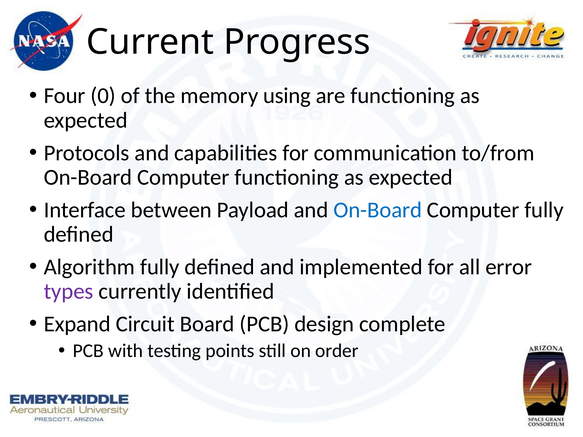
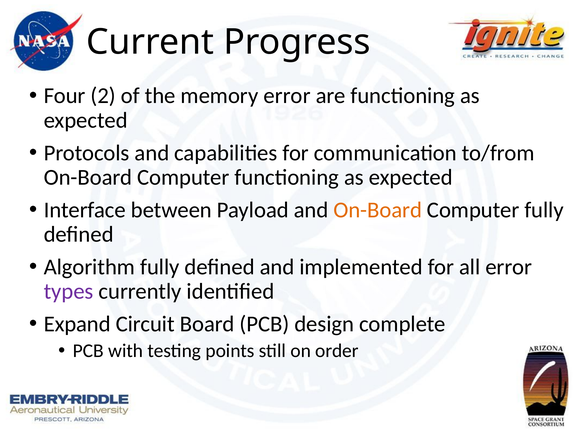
0: 0 -> 2
memory using: using -> error
On-Board at (378, 210) colour: blue -> orange
